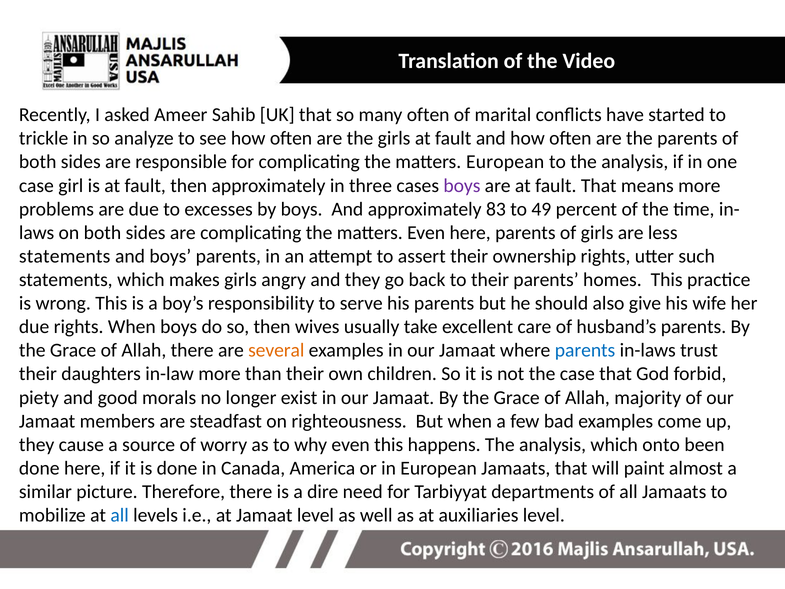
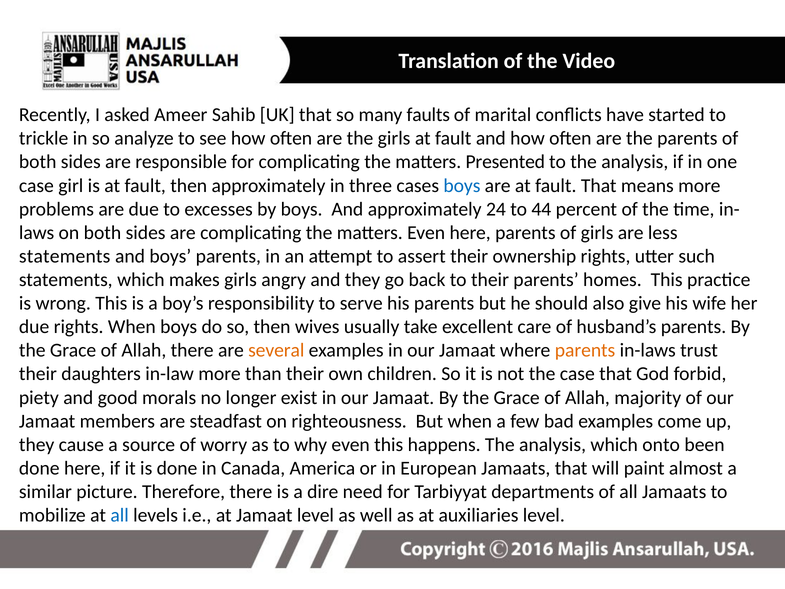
many often: often -> faults
matters European: European -> Presented
boys at (462, 185) colour: purple -> blue
83: 83 -> 24
49: 49 -> 44
parents at (585, 350) colour: blue -> orange
